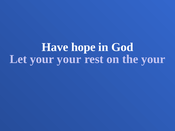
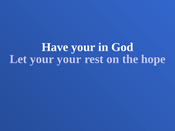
Have hope: hope -> your
the your: your -> hope
